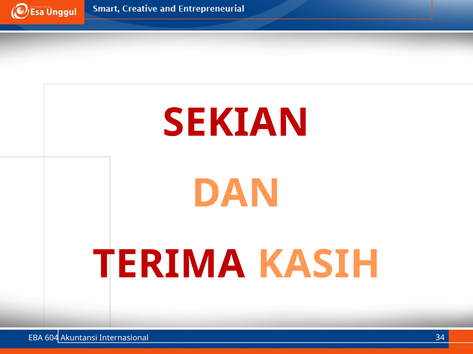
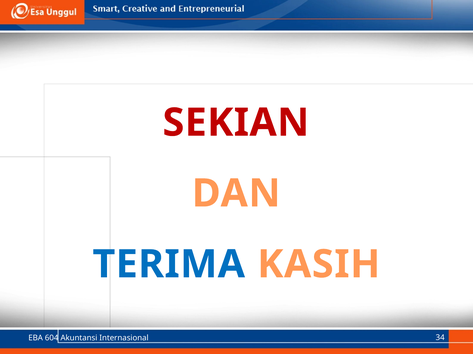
TERIMA colour: red -> blue
